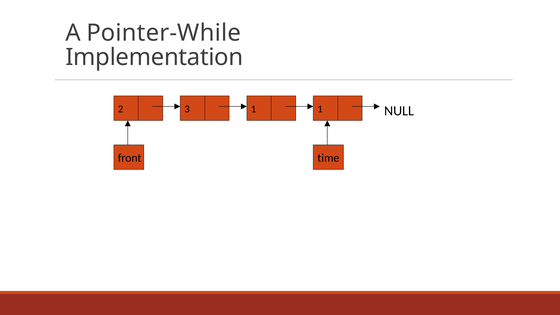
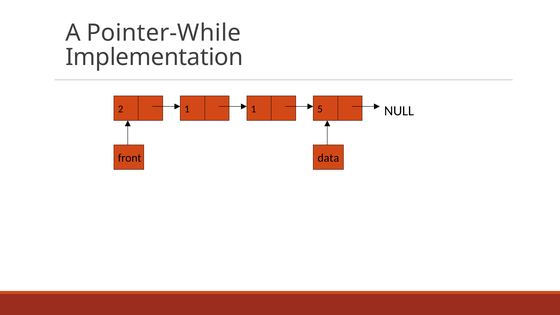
2 3: 3 -> 1
1 1: 1 -> 5
time: time -> data
